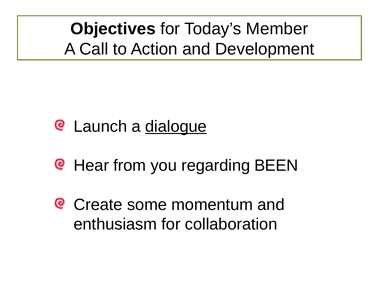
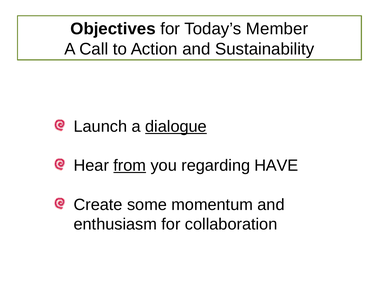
Development: Development -> Sustainability
from underline: none -> present
BEEN: BEEN -> HAVE
